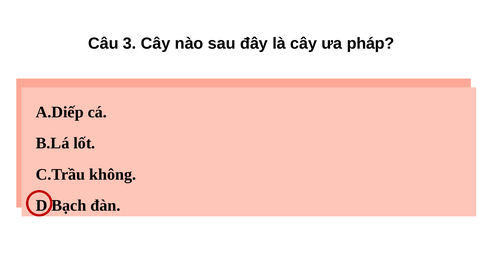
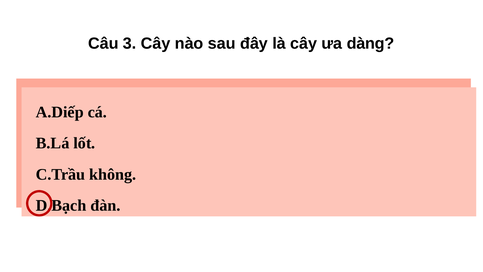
pháp: pháp -> dàng
